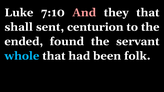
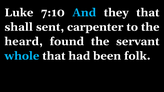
And colour: pink -> light blue
centurion: centurion -> carpenter
ended: ended -> heard
